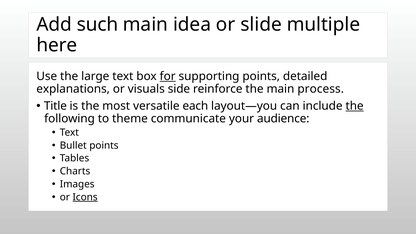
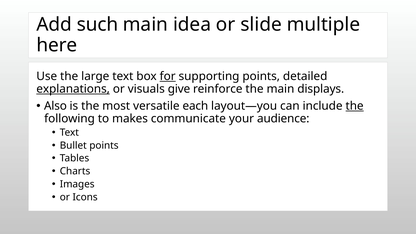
explanations underline: none -> present
side: side -> give
process: process -> displays
Title: Title -> Also
theme: theme -> makes
Icons underline: present -> none
